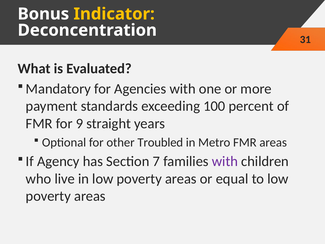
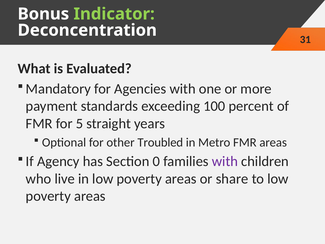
Indicator colour: yellow -> light green
9: 9 -> 5
7: 7 -> 0
equal: equal -> share
